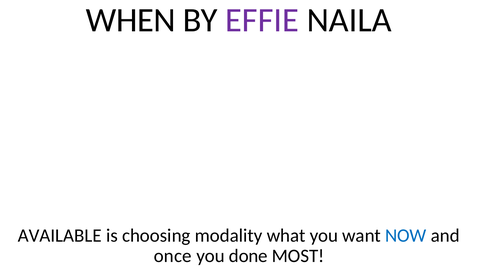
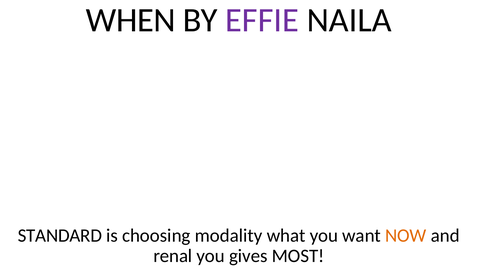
AVAILABLE: AVAILABLE -> STANDARD
NOW colour: blue -> orange
once: once -> renal
done: done -> gives
